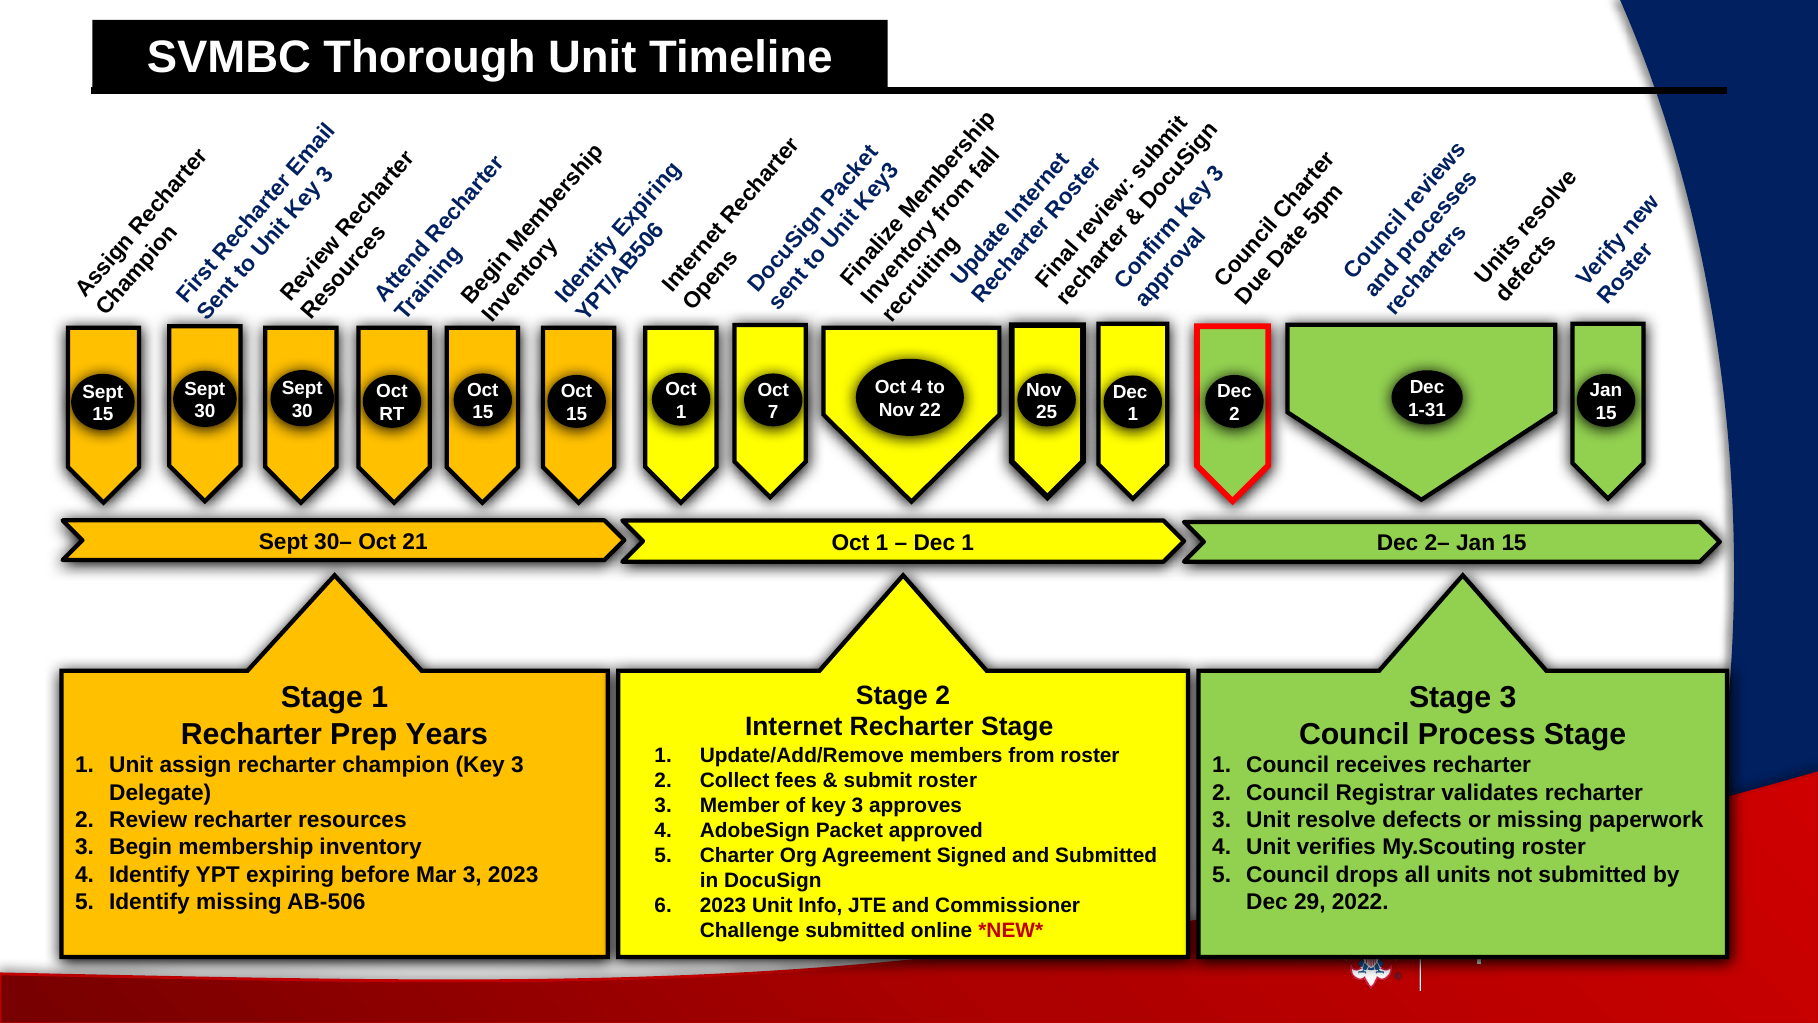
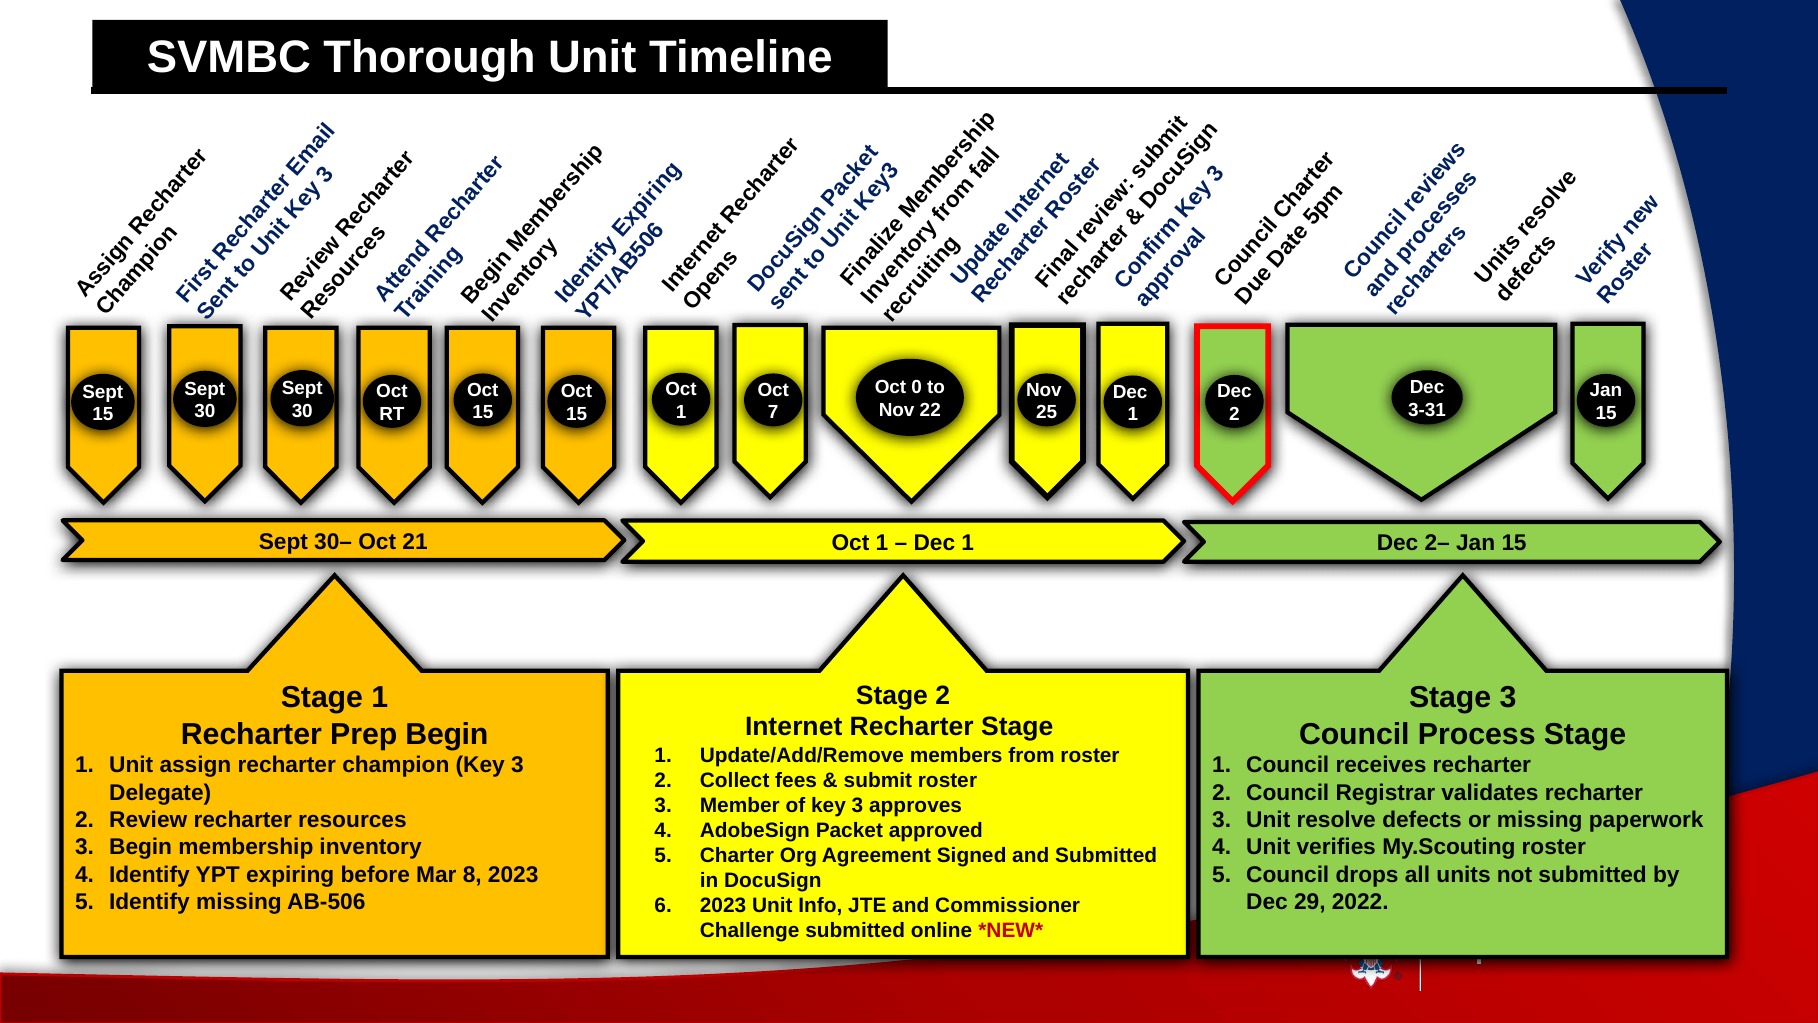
Oct 4: 4 -> 0
1-31: 1-31 -> 3-31
Prep Years: Years -> Begin
Mar 3: 3 -> 8
